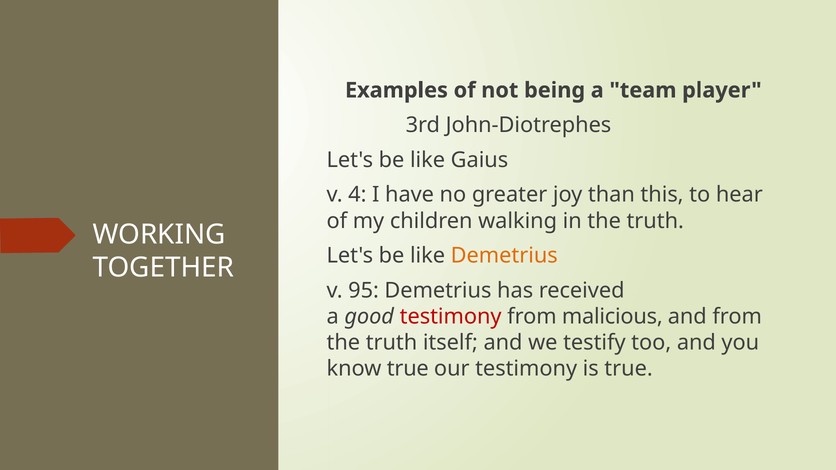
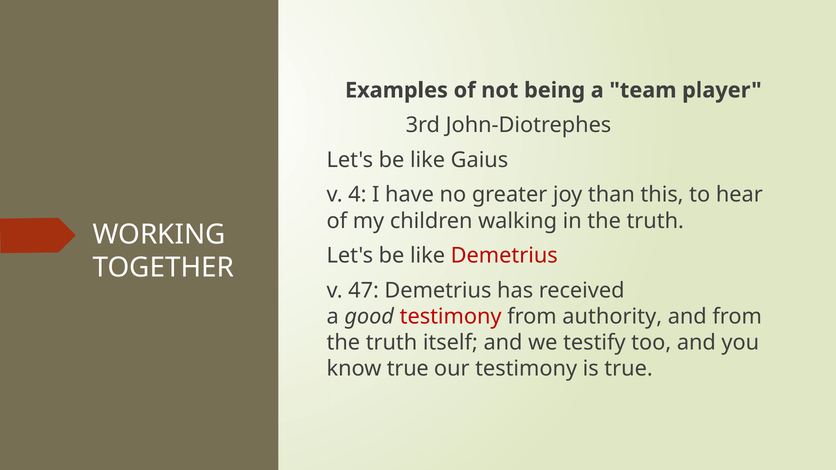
Demetrius at (504, 256) colour: orange -> red
95: 95 -> 47
malicious: malicious -> authority
